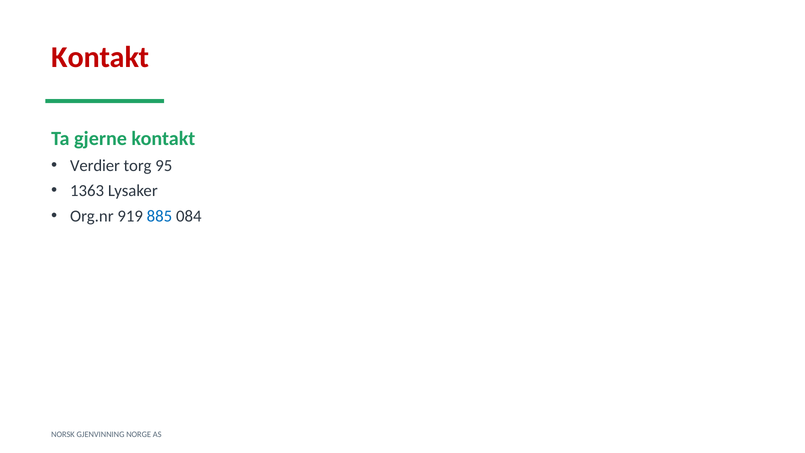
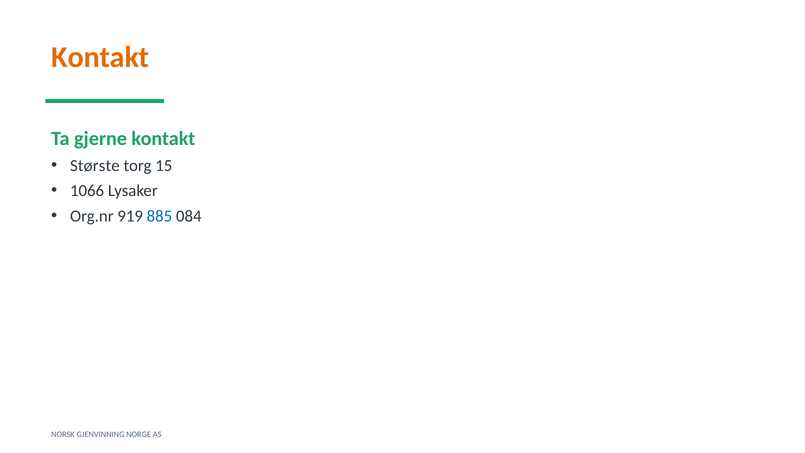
Kontakt at (100, 57) colour: red -> orange
Verdier: Verdier -> Største
95: 95 -> 15
1363: 1363 -> 1066
